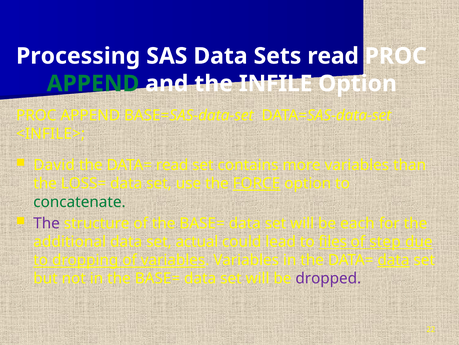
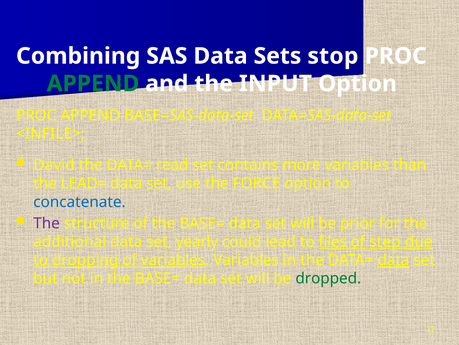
Processing: Processing -> Combining
Sets read: read -> stop
INFILE: INFILE -> INPUT
LOSS=: LOSS= -> LEAD=
FORCE underline: present -> none
concatenate colour: green -> blue
each: each -> prior
actual: actual -> yearly
dropped colour: purple -> green
